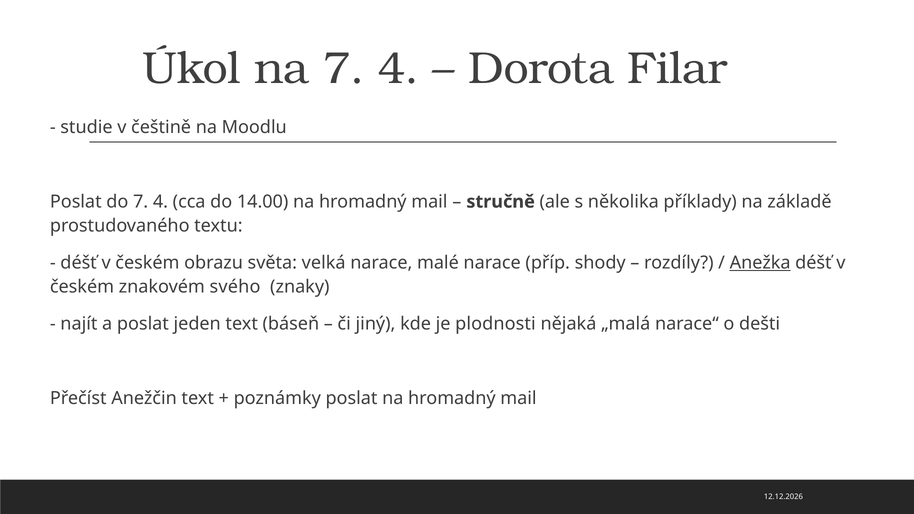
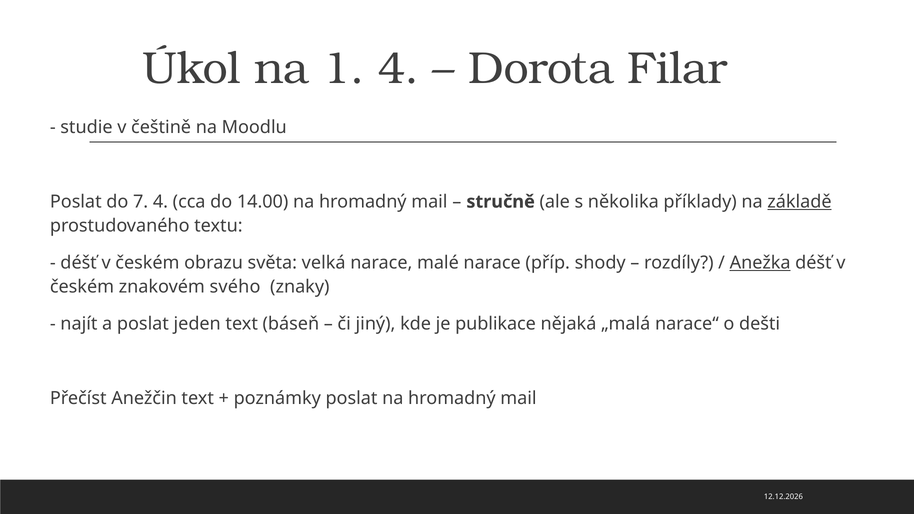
na 7: 7 -> 1
základě underline: none -> present
plodnosti: plodnosti -> publikace
